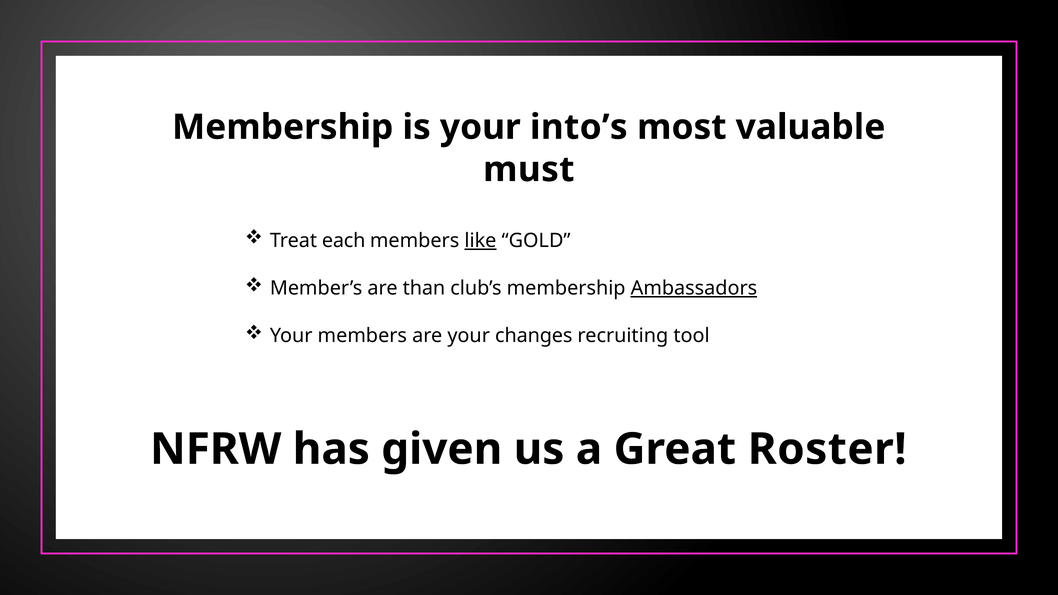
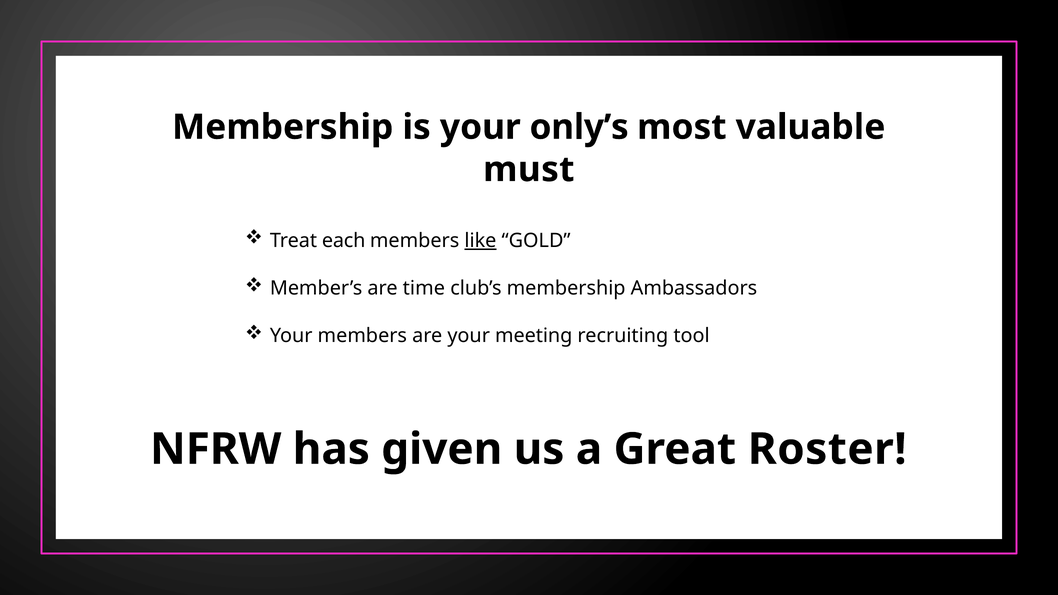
into’s: into’s -> only’s
than: than -> time
Ambassadors underline: present -> none
changes: changes -> meeting
